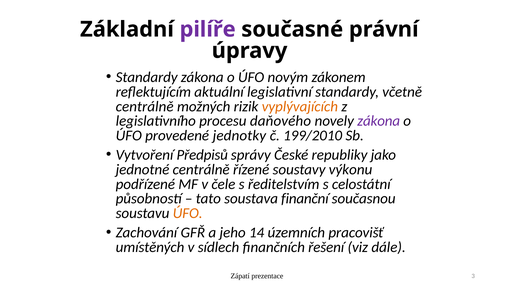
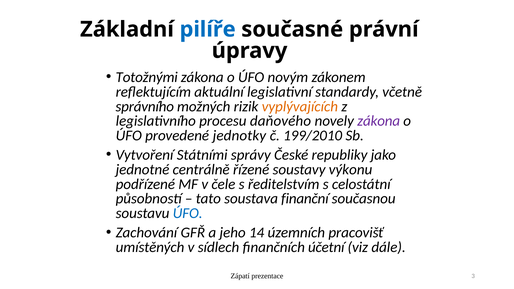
pilíře colour: purple -> blue
Standardy at (147, 77): Standardy -> Totožnými
centrálně at (145, 106): centrálně -> správního
Předpisů: Předpisů -> Státními
ÚFO at (188, 213) colour: orange -> blue
řešení: řešení -> účetní
